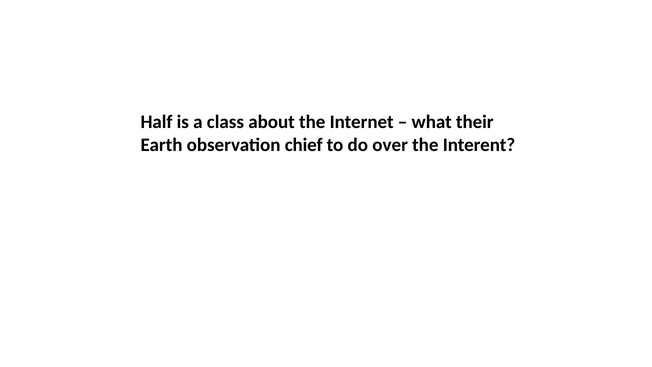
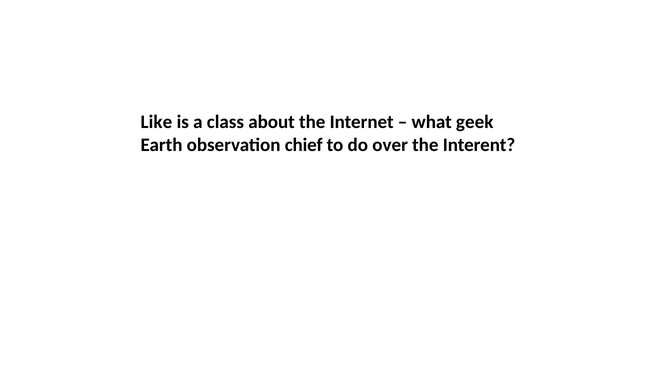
Half: Half -> Like
their: their -> geek
